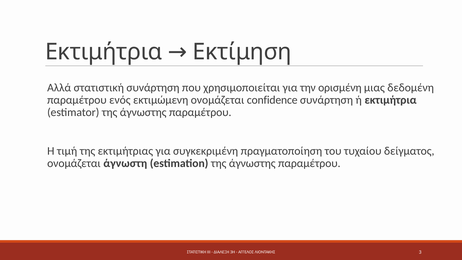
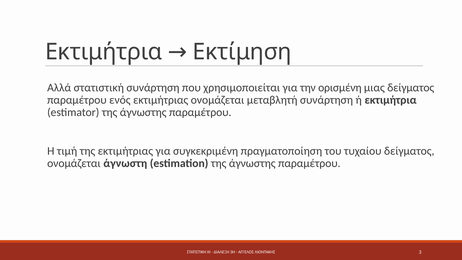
μιας δεδομένη: δεδομένη -> δείγματος
ενός εκτιμώμενη: εκτιμώμενη -> εκτιμήτριας
confidence: confidence -> μεταβλητή
